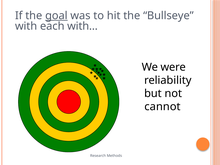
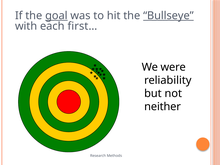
Bullseye underline: none -> present
with…: with… -> first…
cannot: cannot -> neither
